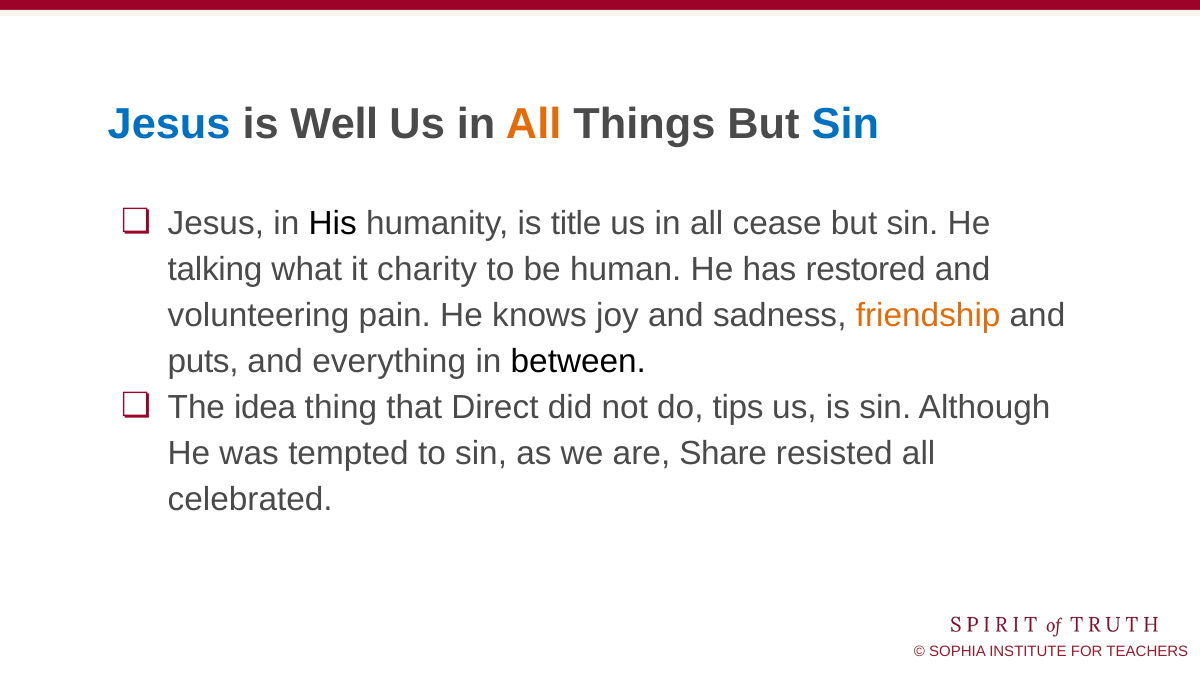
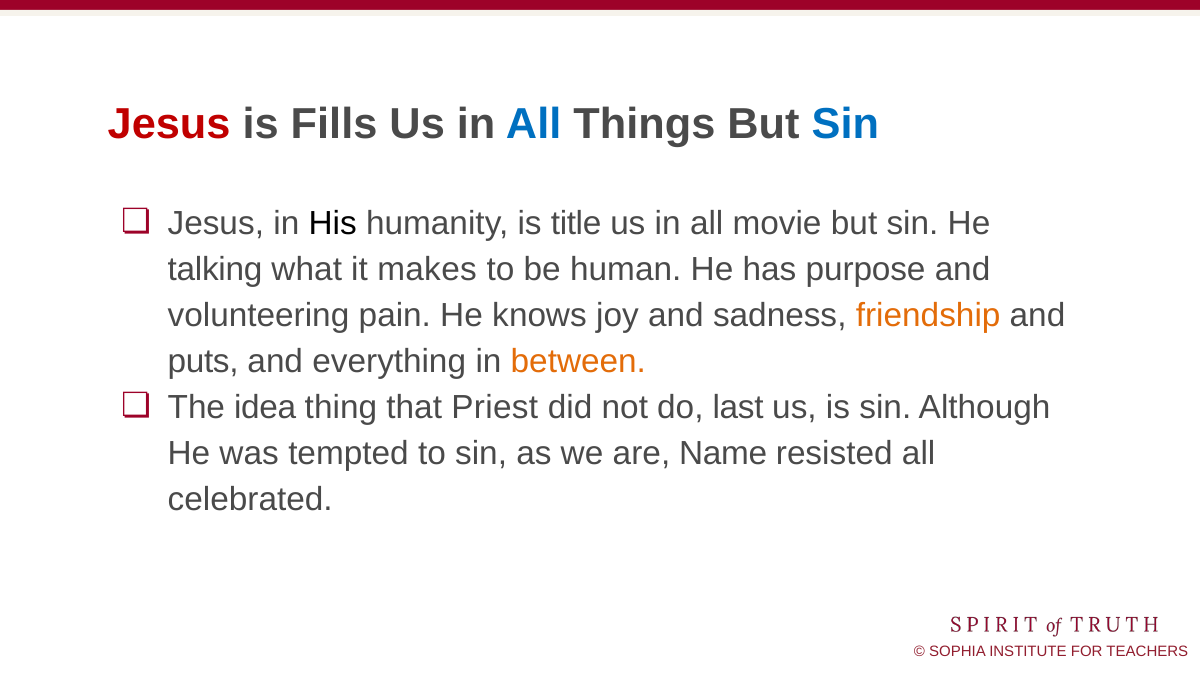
Jesus at (169, 124) colour: blue -> red
Well: Well -> Fills
All at (534, 124) colour: orange -> blue
cease: cease -> movie
charity: charity -> makes
restored: restored -> purpose
between colour: black -> orange
Direct: Direct -> Priest
tips: tips -> last
Share: Share -> Name
